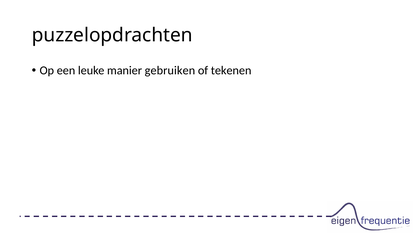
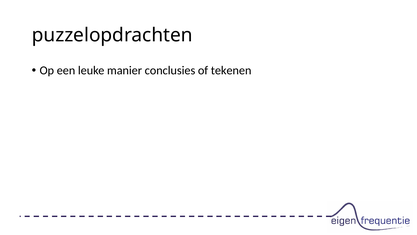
gebruiken: gebruiken -> conclusies
